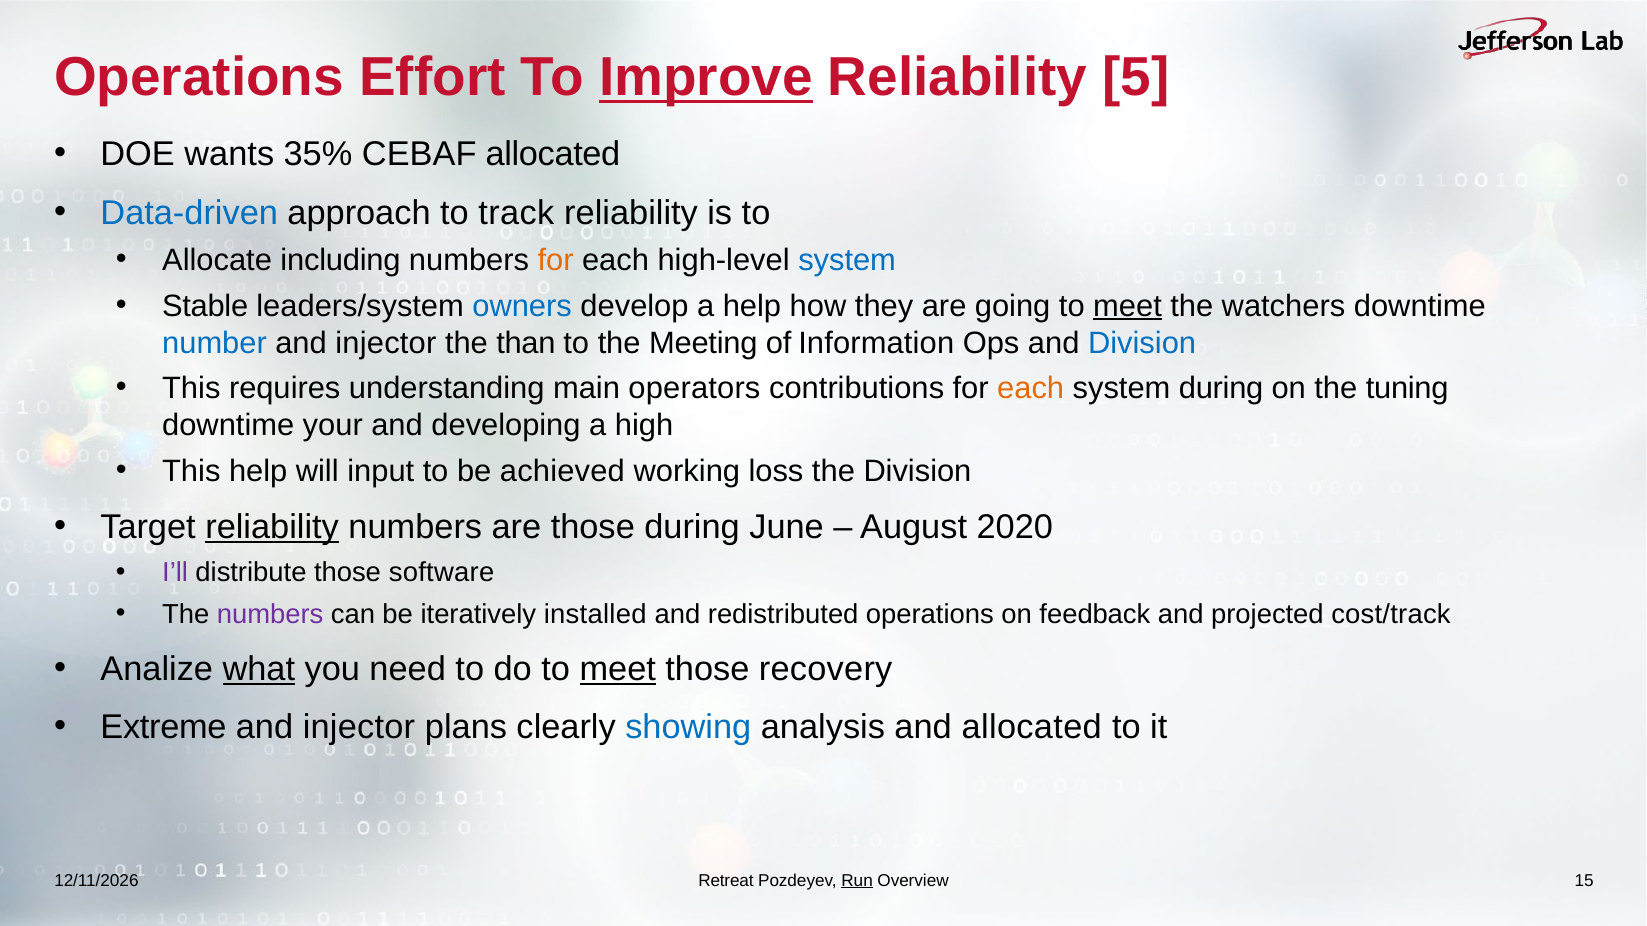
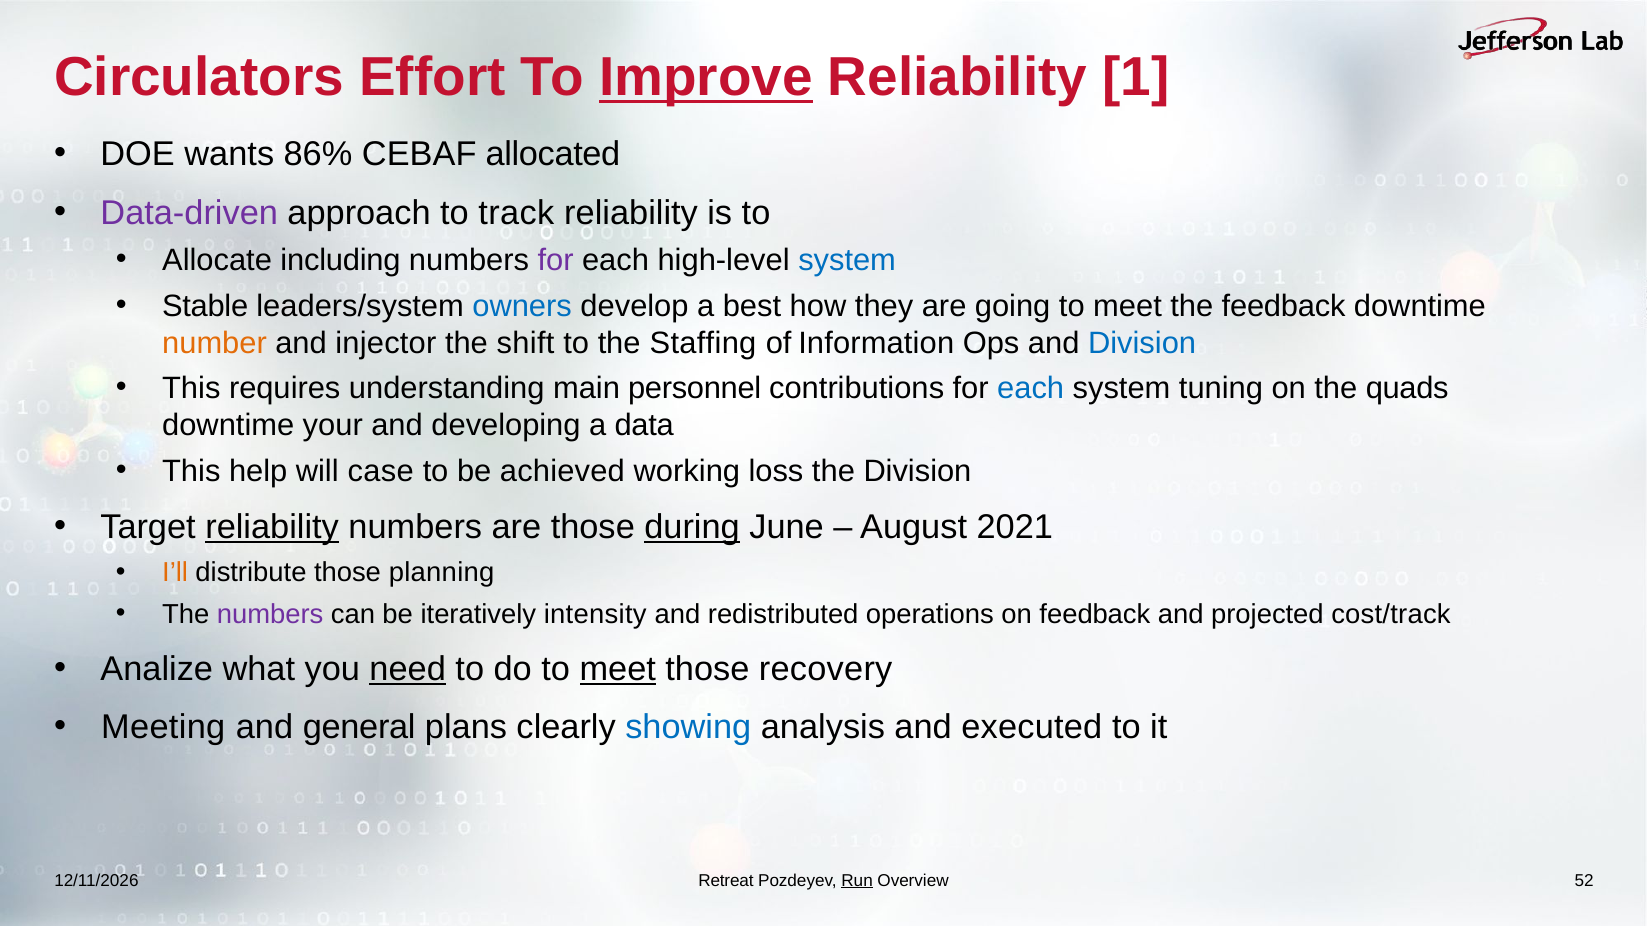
Operations at (199, 78): Operations -> Circulators
5: 5 -> 1
35%: 35% -> 86%
Data-driven colour: blue -> purple
for at (556, 260) colour: orange -> purple
a help: help -> best
meet at (1128, 306) underline: present -> none
the watchers: watchers -> feedback
number colour: blue -> orange
than: than -> shift
Meeting: Meeting -> Staffing
operators: operators -> personnel
each at (1031, 389) colour: orange -> blue
system during: during -> tuning
tuning: tuning -> quads
high: high -> data
input: input -> case
during at (692, 528) underline: none -> present
2020: 2020 -> 2021
I’ll colour: purple -> orange
software: software -> planning
installed: installed -> intensity
what underline: present -> none
need underline: none -> present
Extreme: Extreme -> Meeting
injector at (359, 728): injector -> general
and allocated: allocated -> executed
15: 15 -> 52
